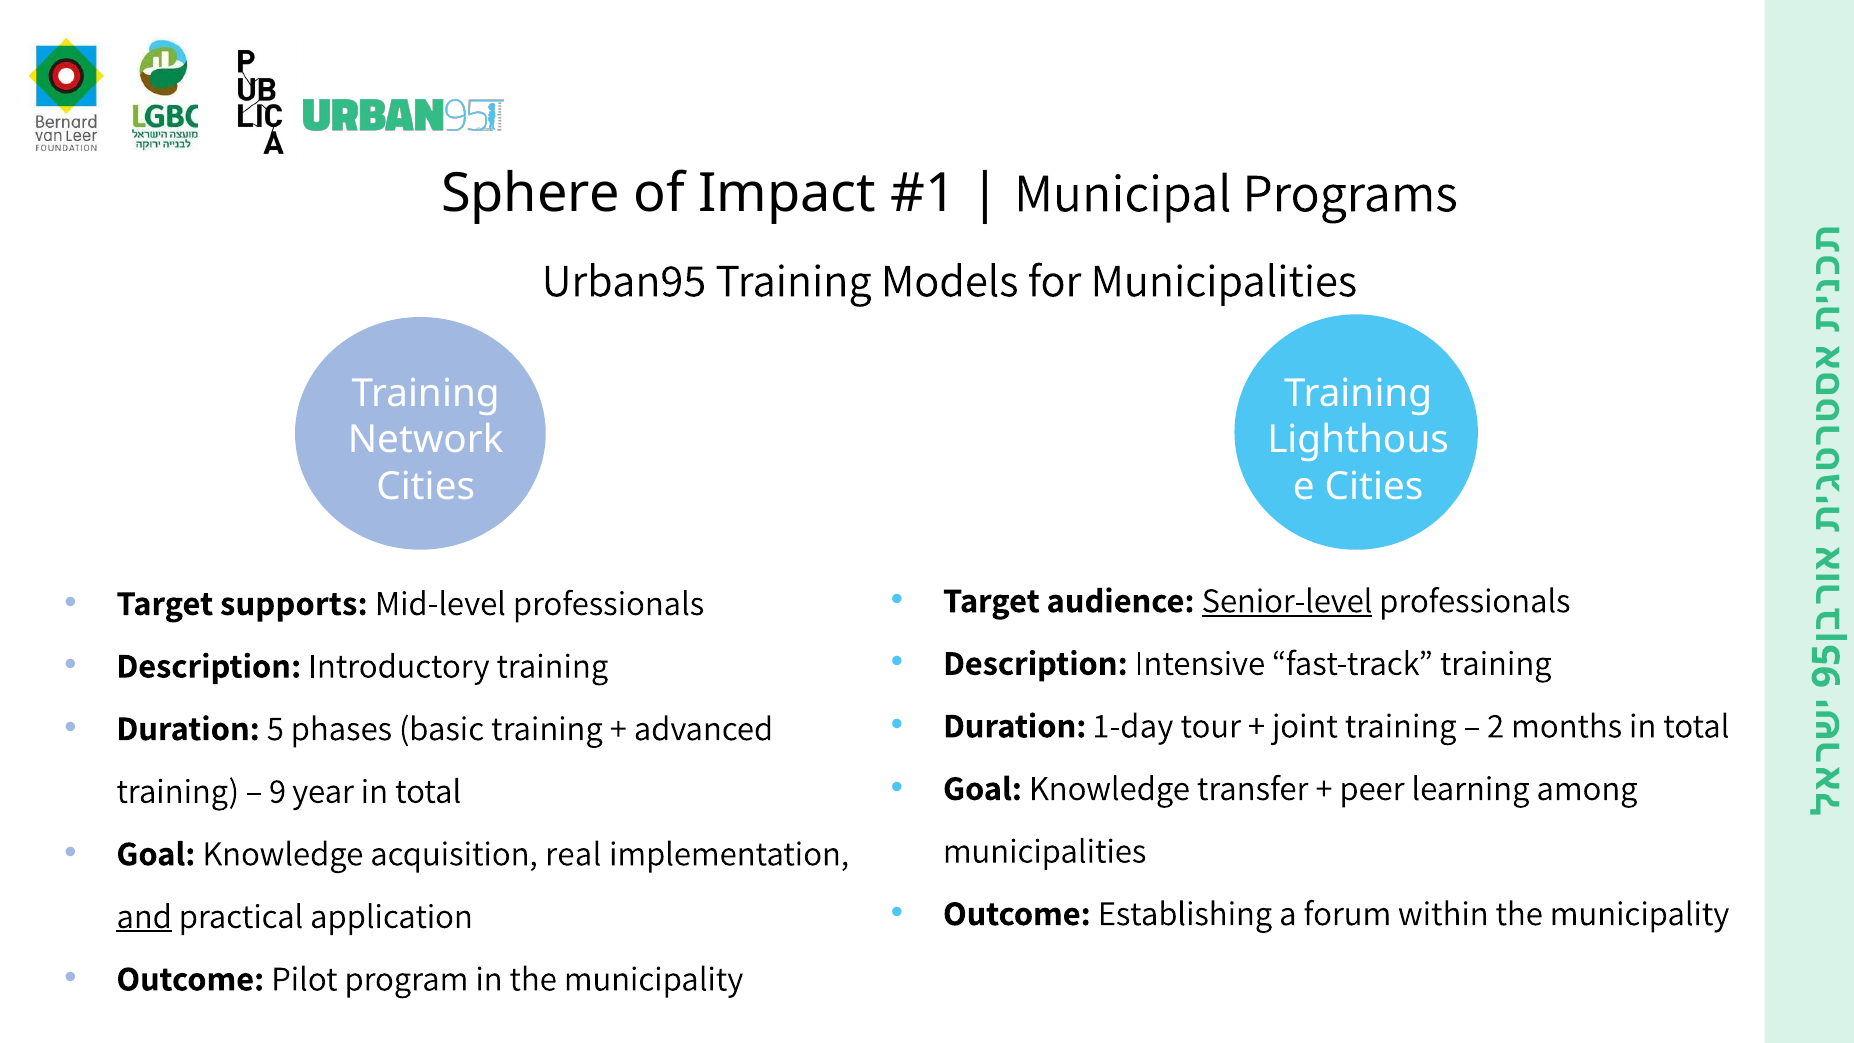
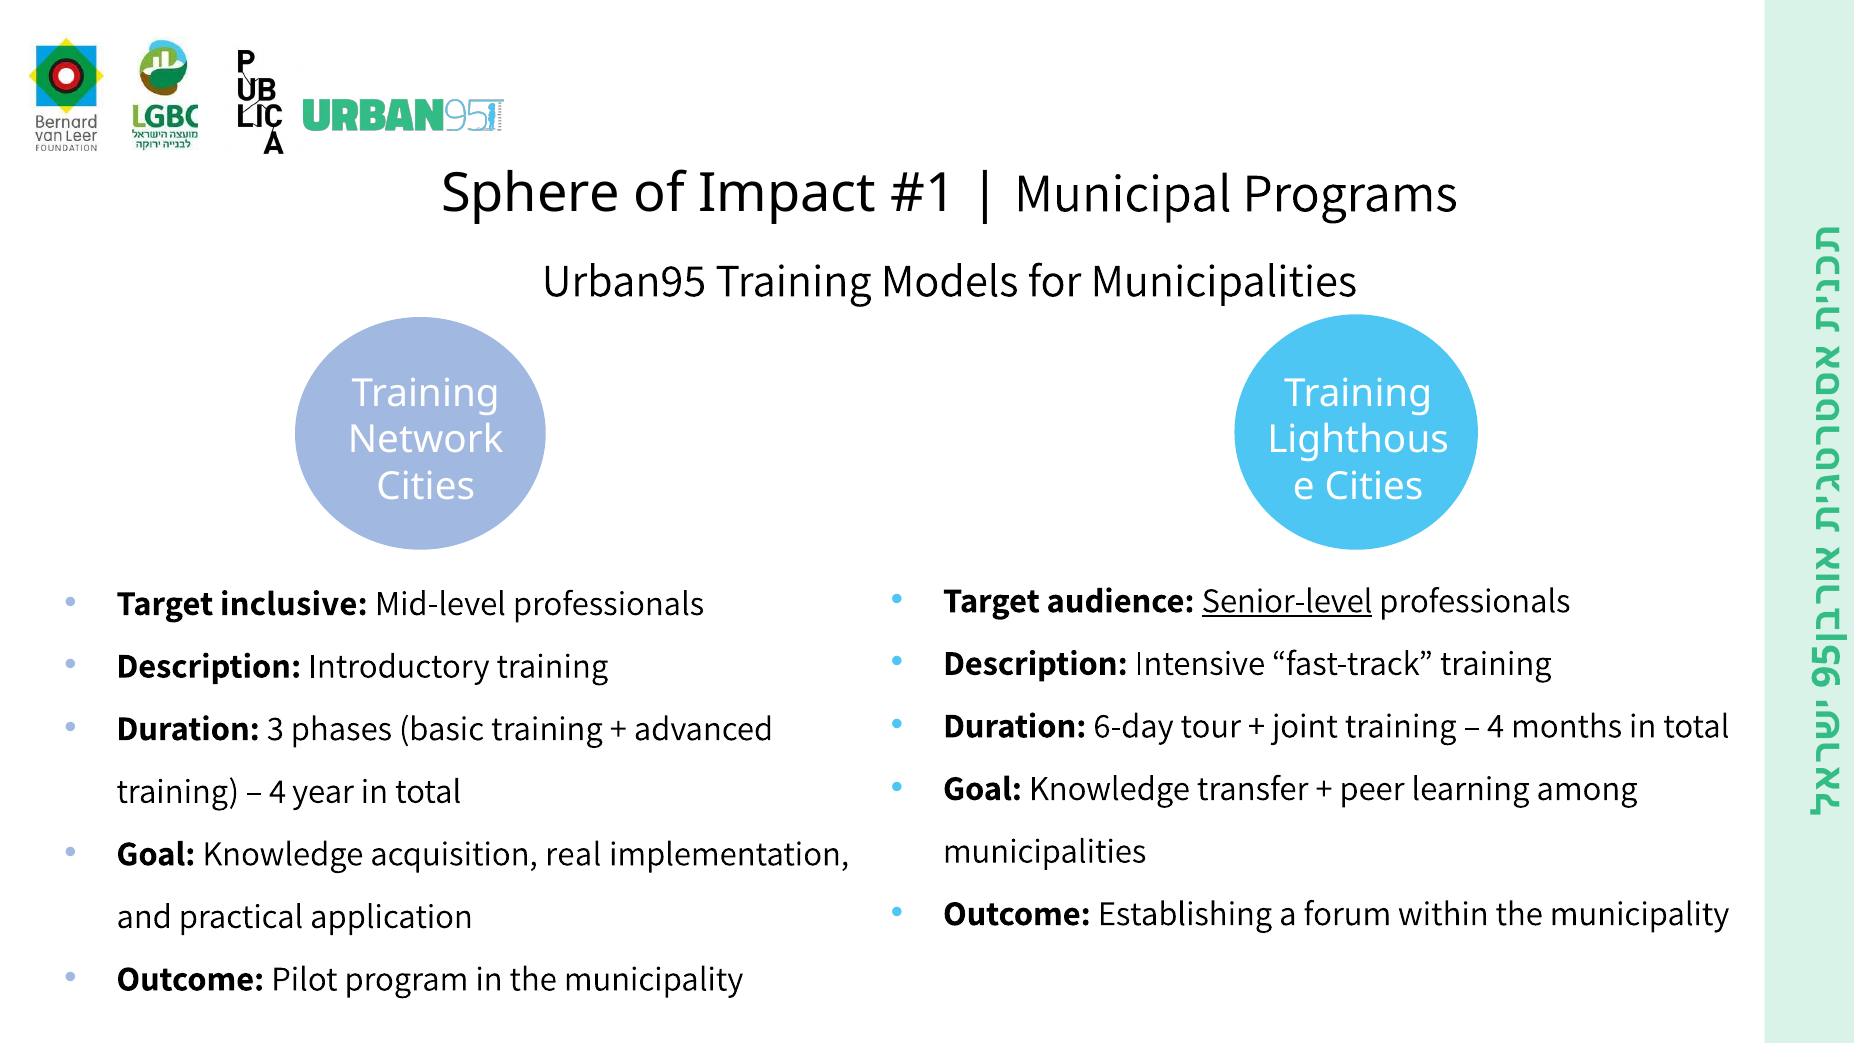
supports: supports -> inclusive
1-day: 1-day -> 6-day
2 at (1496, 726): 2 -> 4
Duration 5: 5 -> 3
9 at (278, 791): 9 -> 4
and underline: present -> none
